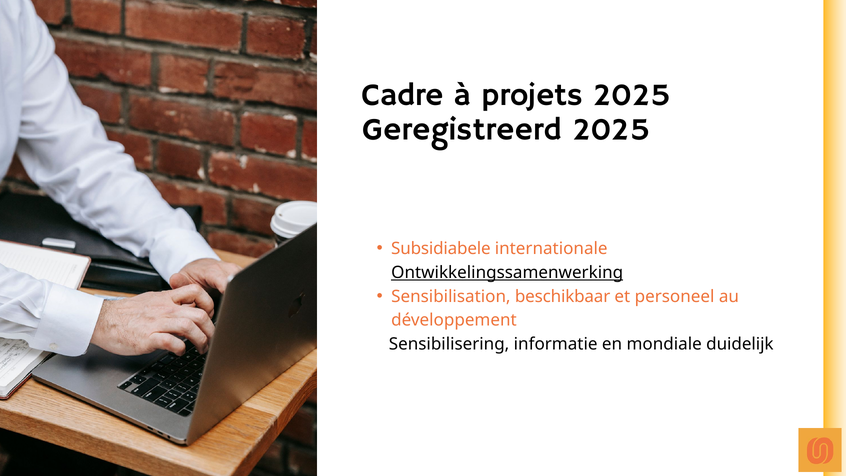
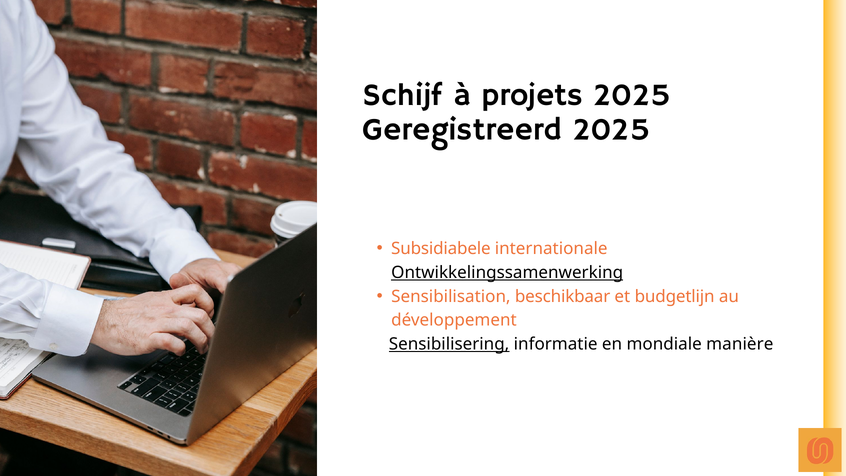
Cadre: Cadre -> Schijf
personeel: personeel -> budgetlijn
Sensibilisering underline: none -> present
duidelijk: duidelijk -> manière
